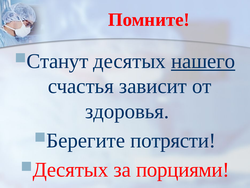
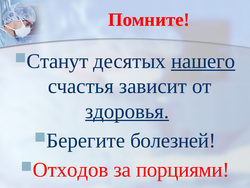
здоровья underline: none -> present
потрясти: потрясти -> болезней
Десятых at (71, 169): Десятых -> Отходов
